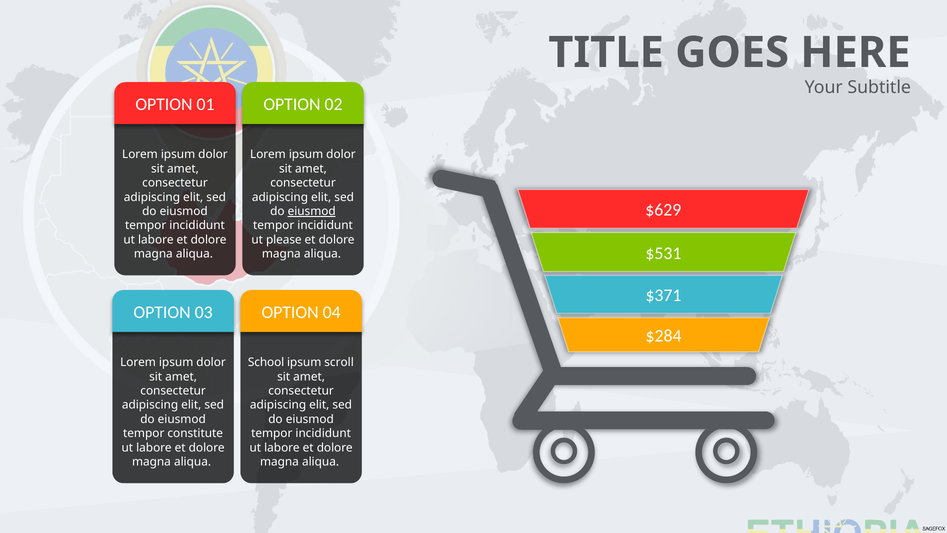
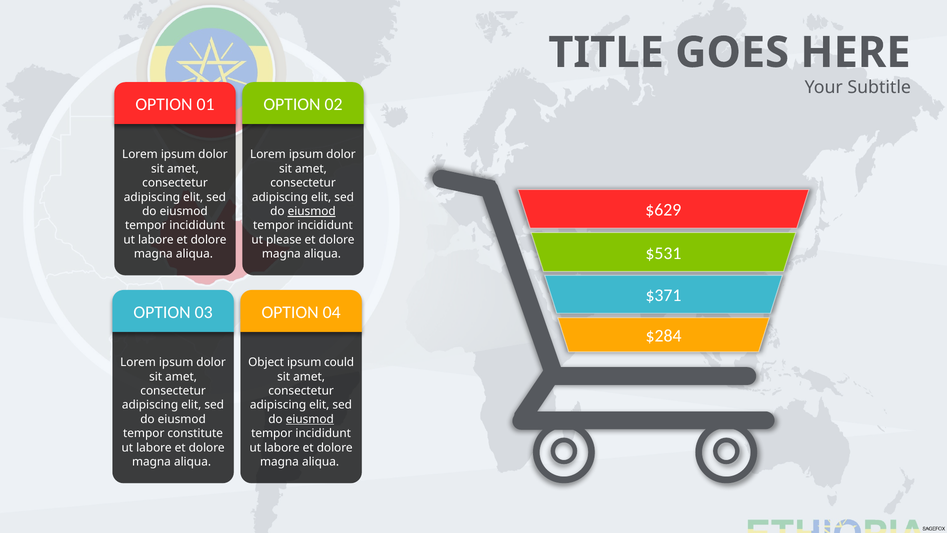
School: School -> Object
scroll: scroll -> could
eiusmod at (310, 419) underline: none -> present
